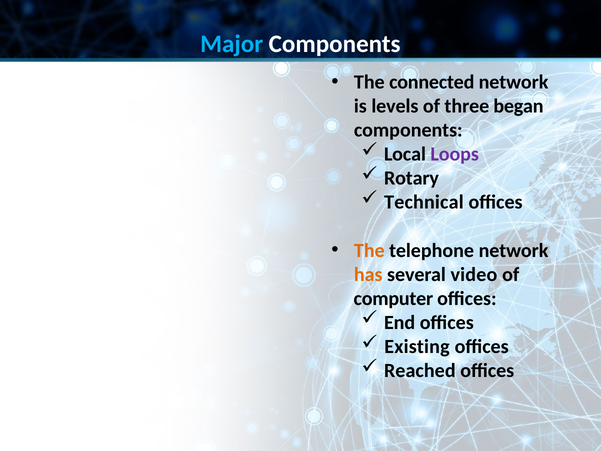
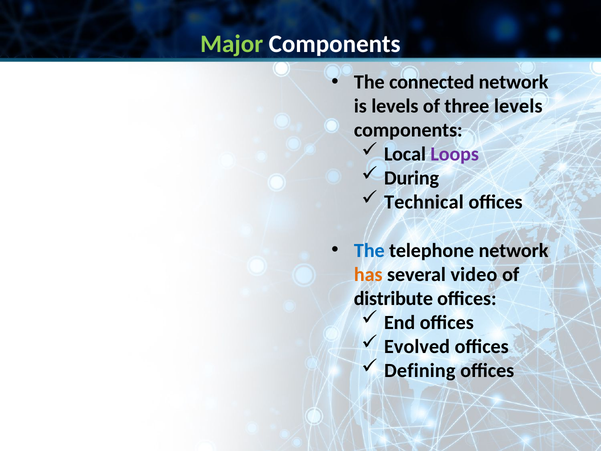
Major colour: light blue -> light green
three began: began -> levels
Rotary: Rotary -> During
The at (369, 250) colour: orange -> blue
computer: computer -> distribute
Existing: Existing -> Evolved
Reached: Reached -> Defining
